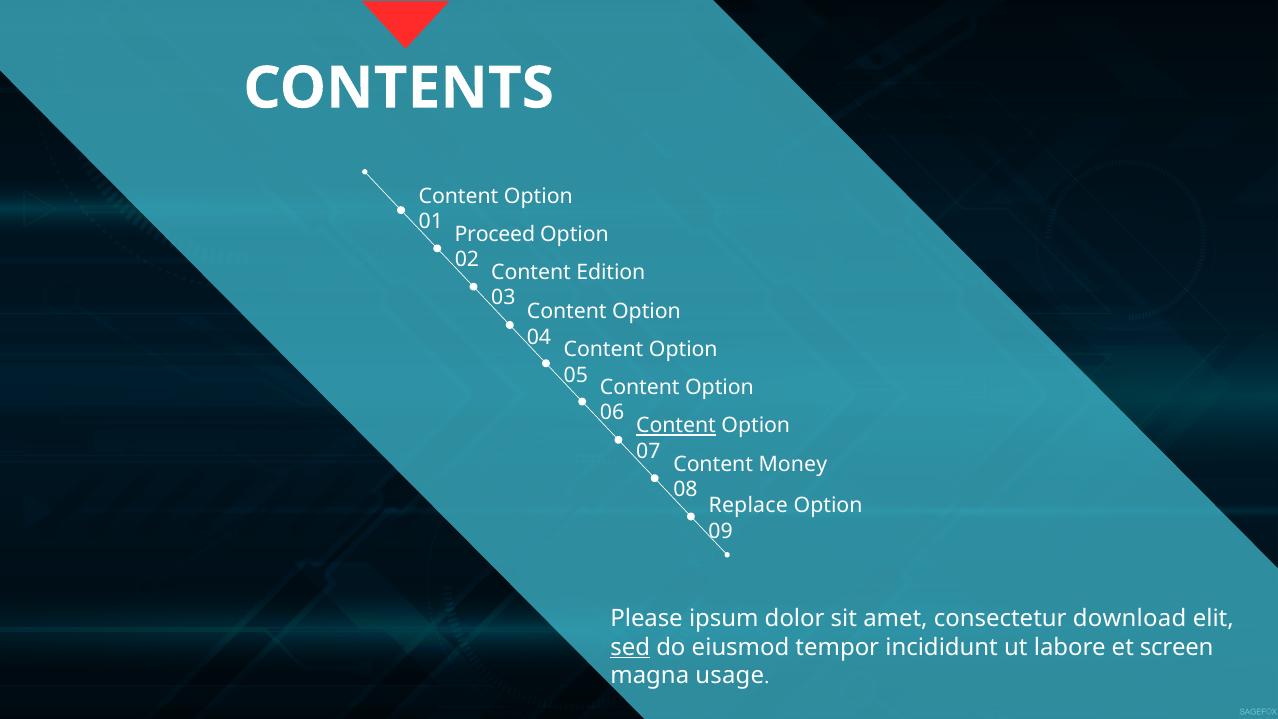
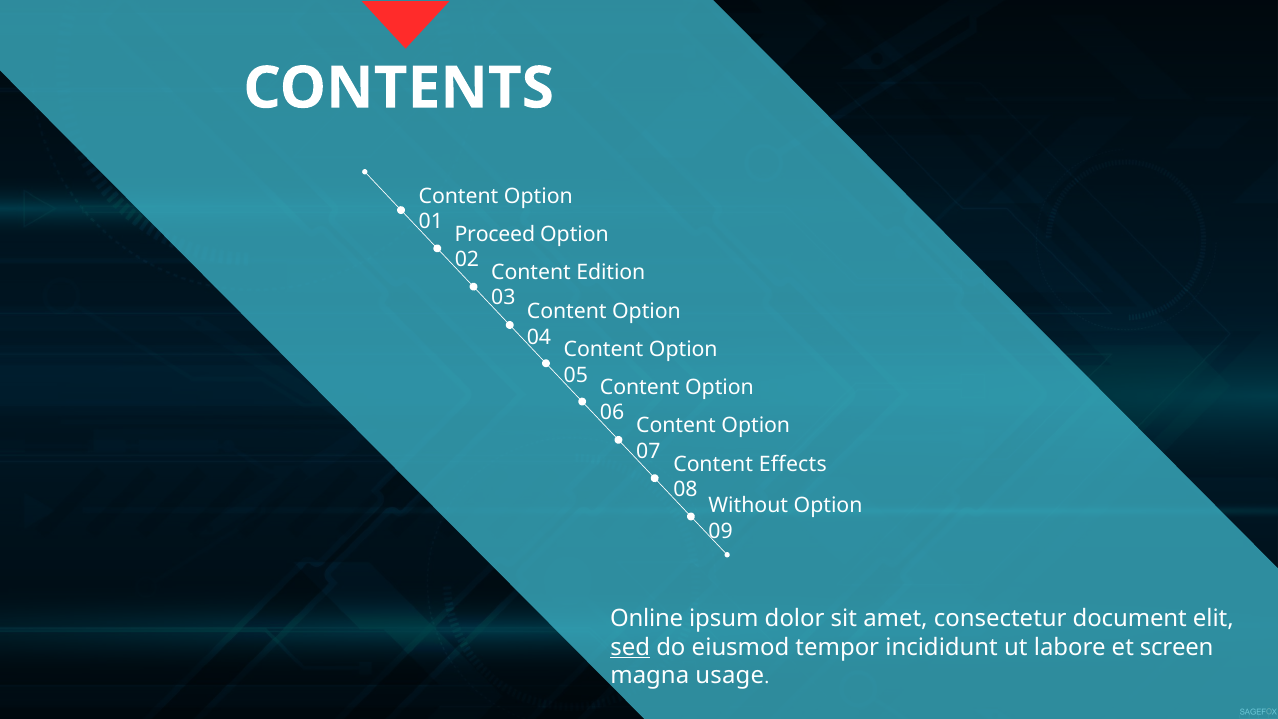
Content at (676, 426) underline: present -> none
Money: Money -> Effects
Replace: Replace -> Without
Please: Please -> Online
download: download -> document
